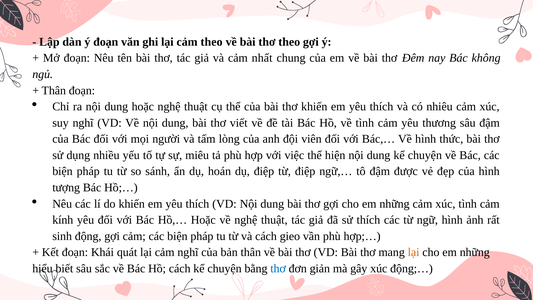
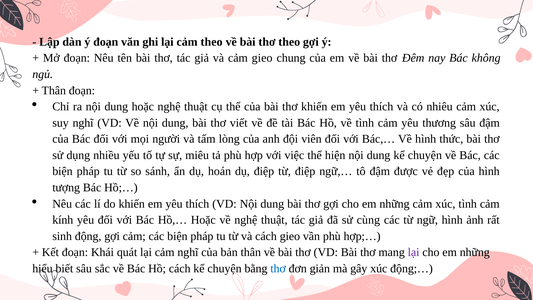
cảm nhất: nhất -> gieo
sử thích: thích -> cùng
lại at (414, 252) colour: orange -> purple
